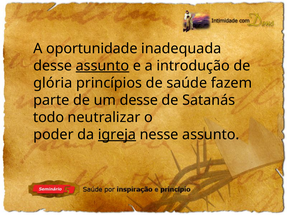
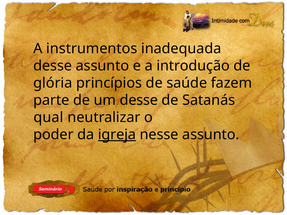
oportunidade: oportunidade -> instrumentos
assunto at (102, 66) underline: present -> none
todo: todo -> qual
